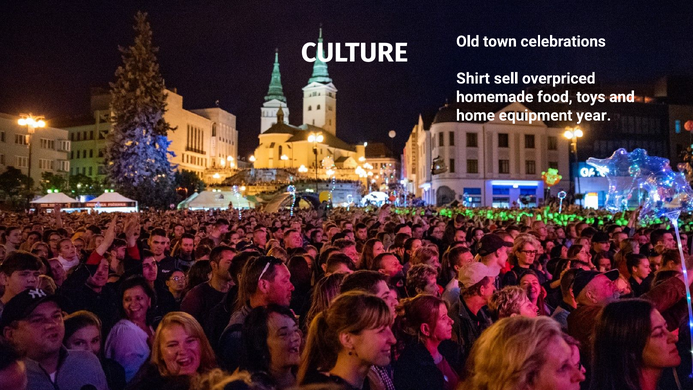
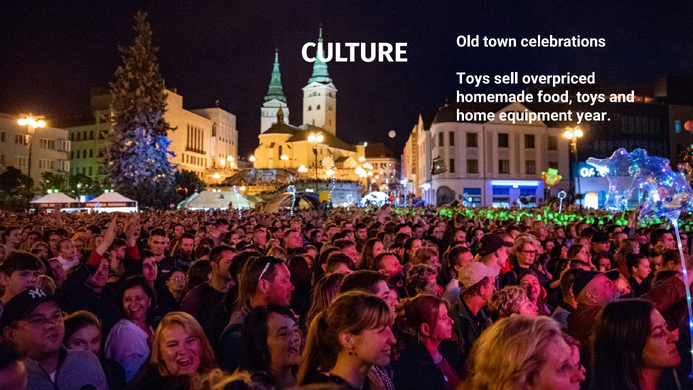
Shirt at (473, 78): Shirt -> Toys
